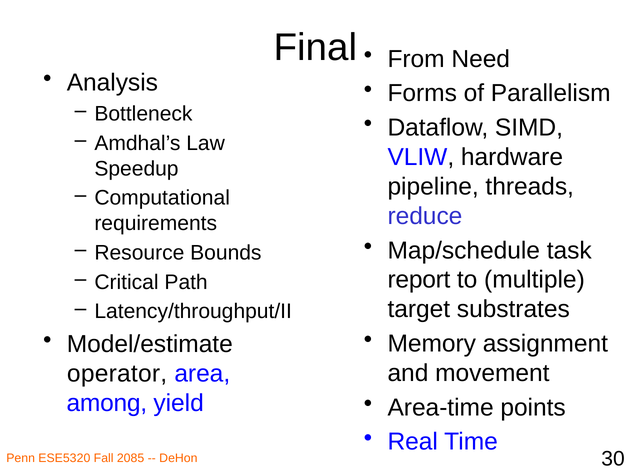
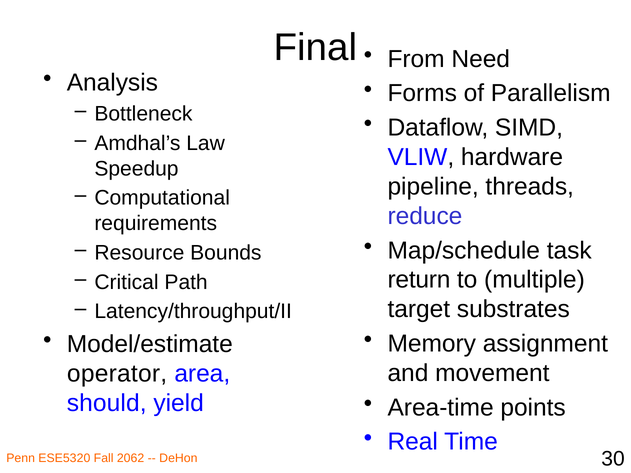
report: report -> return
among: among -> should
2085: 2085 -> 2062
